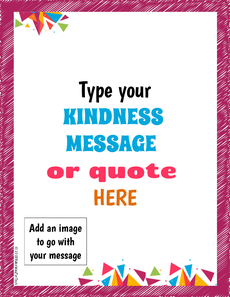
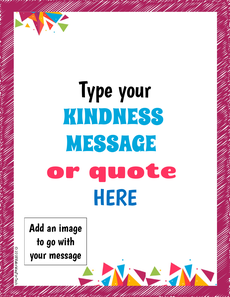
HERE colour: orange -> blue
